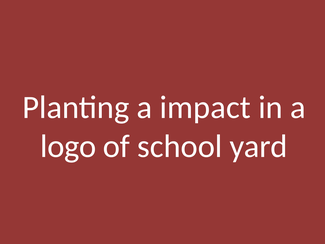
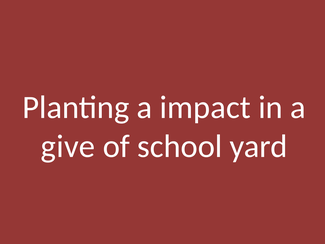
logo: logo -> give
